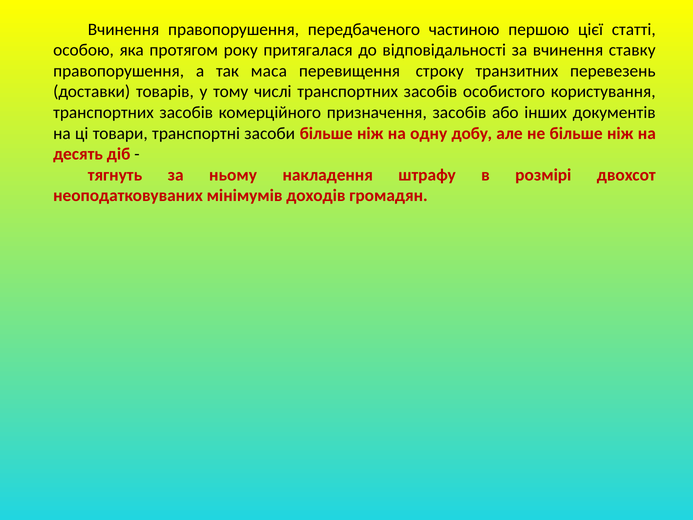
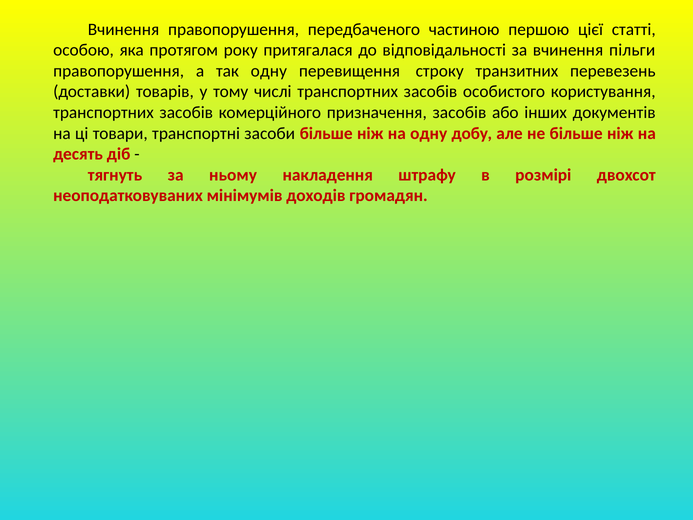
ставку: ставку -> пільги
так маса: маса -> одну
